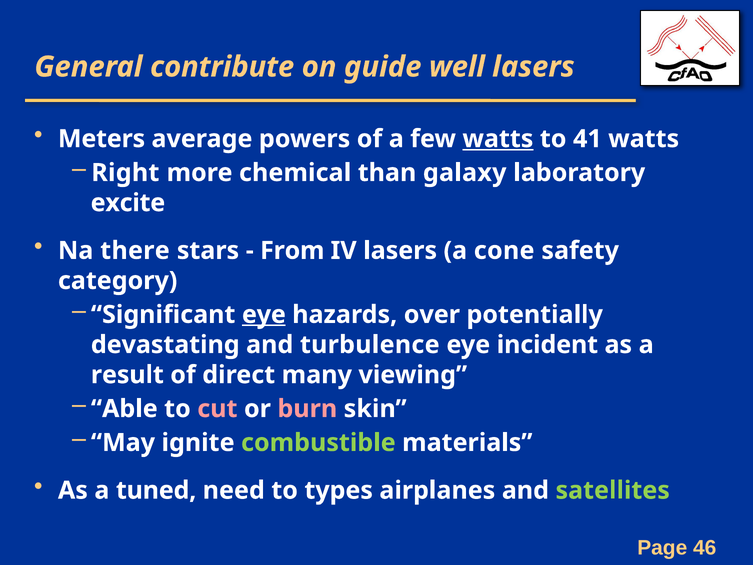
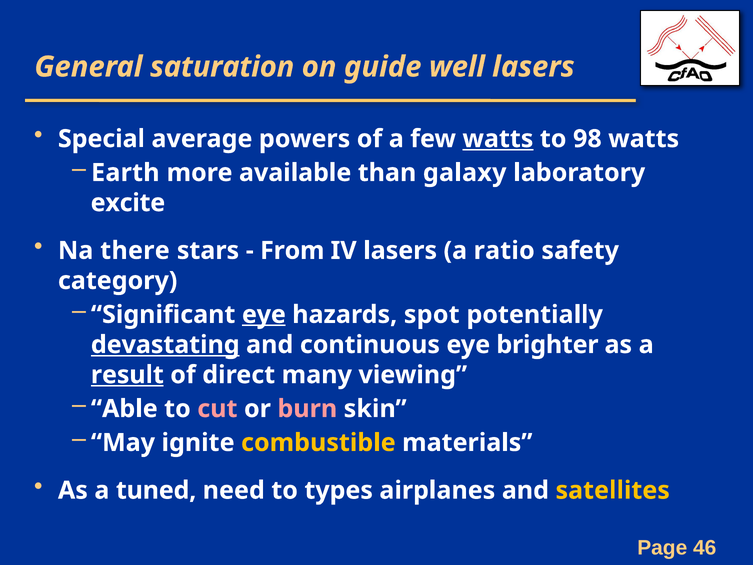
contribute: contribute -> saturation
Meters: Meters -> Special
41: 41 -> 98
Right: Right -> Earth
chemical: chemical -> available
cone: cone -> ratio
over: over -> spot
devastating underline: none -> present
turbulence: turbulence -> continuous
incident: incident -> brighter
result underline: none -> present
combustible colour: light green -> yellow
satellites colour: light green -> yellow
